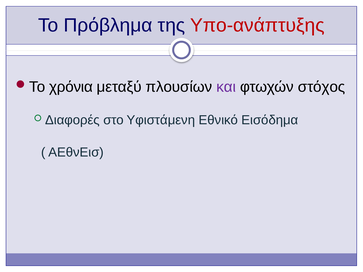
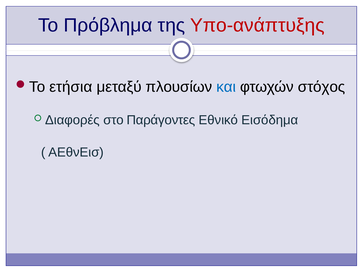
χρόνια: χρόνια -> ετήσια
και colour: purple -> blue
Υφιστάμενη: Υφιστάμενη -> Παράγοντες
